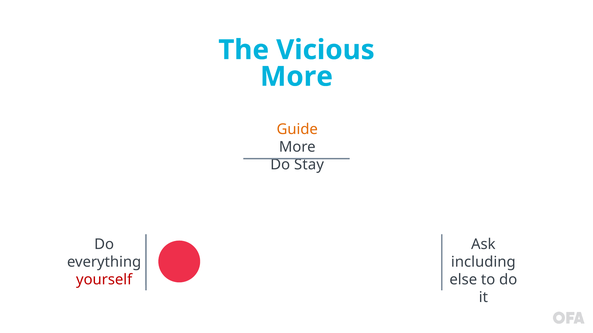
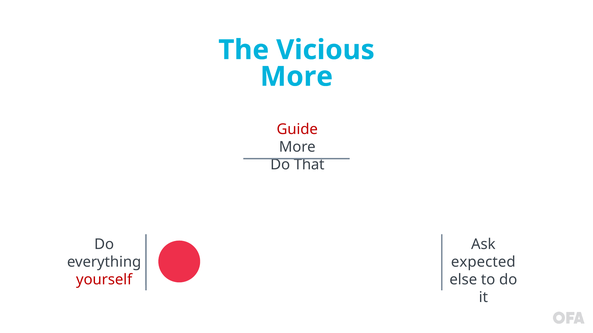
Guide colour: orange -> red
Stay: Stay -> That
including: including -> expected
